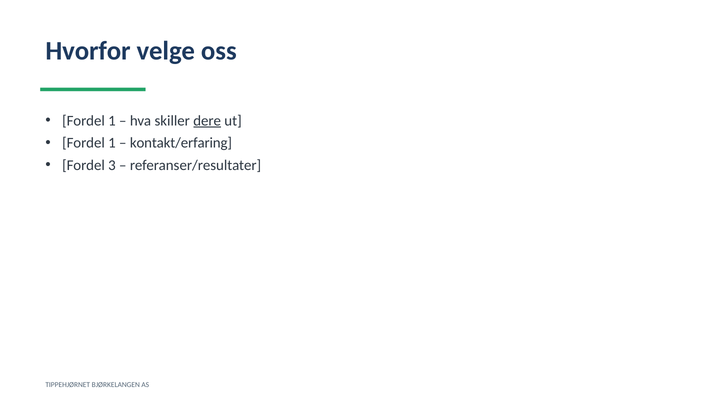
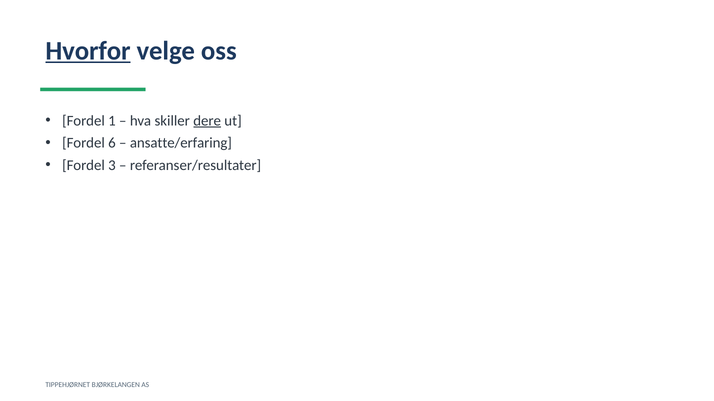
Hvorfor underline: none -> present
1 at (112, 143): 1 -> 6
kontakt/erfaring: kontakt/erfaring -> ansatte/erfaring
